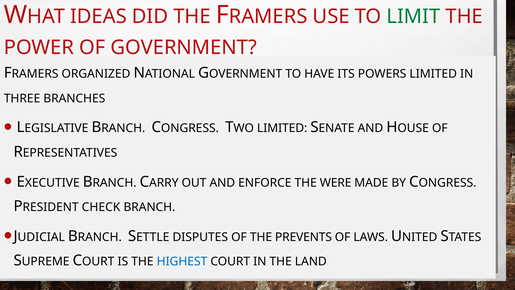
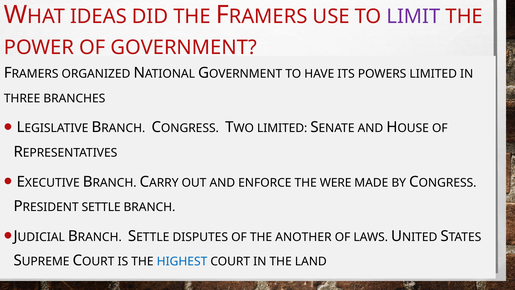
LIMIT colour: green -> purple
CHECK: CHECK -> SETTLE
PREVENTS: PREVENTS -> ANOTHER
